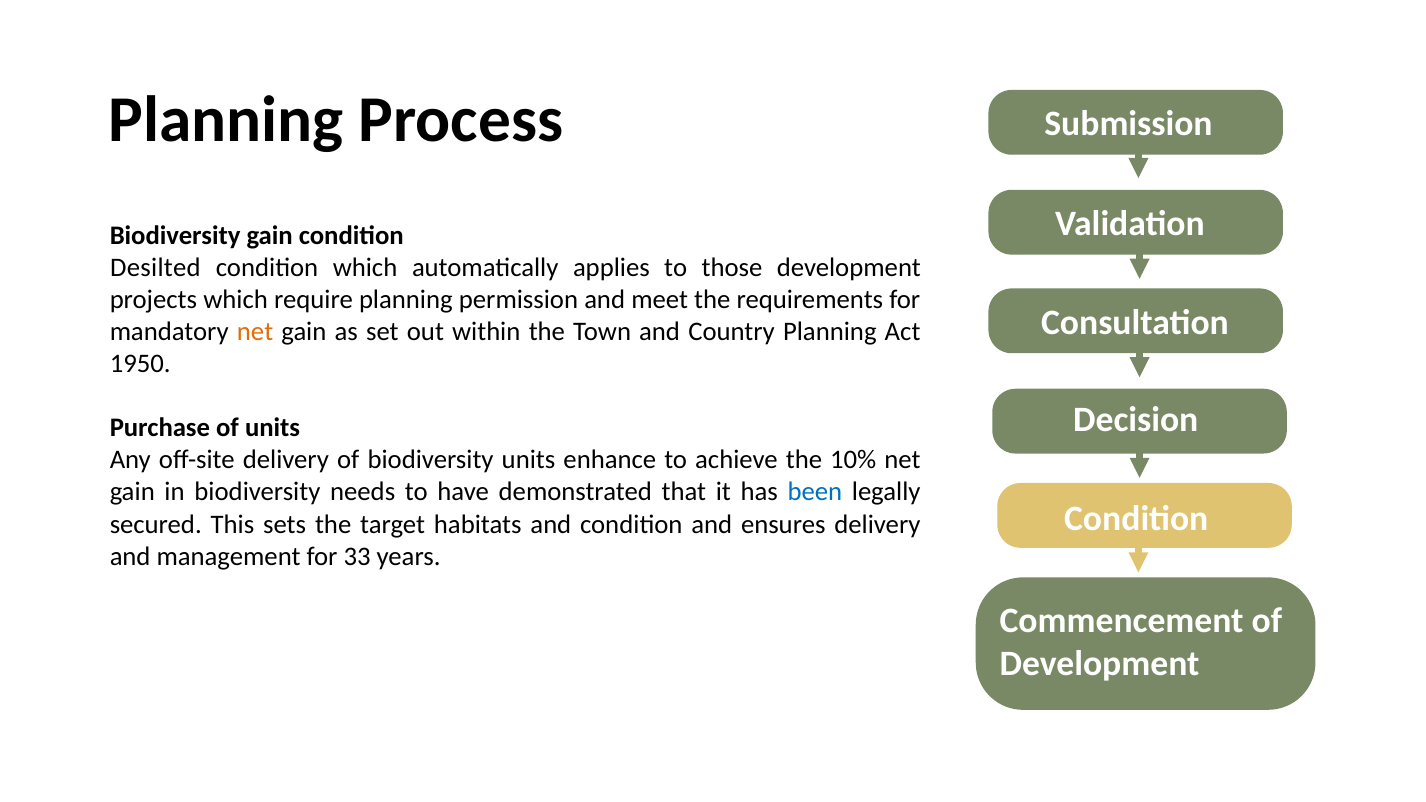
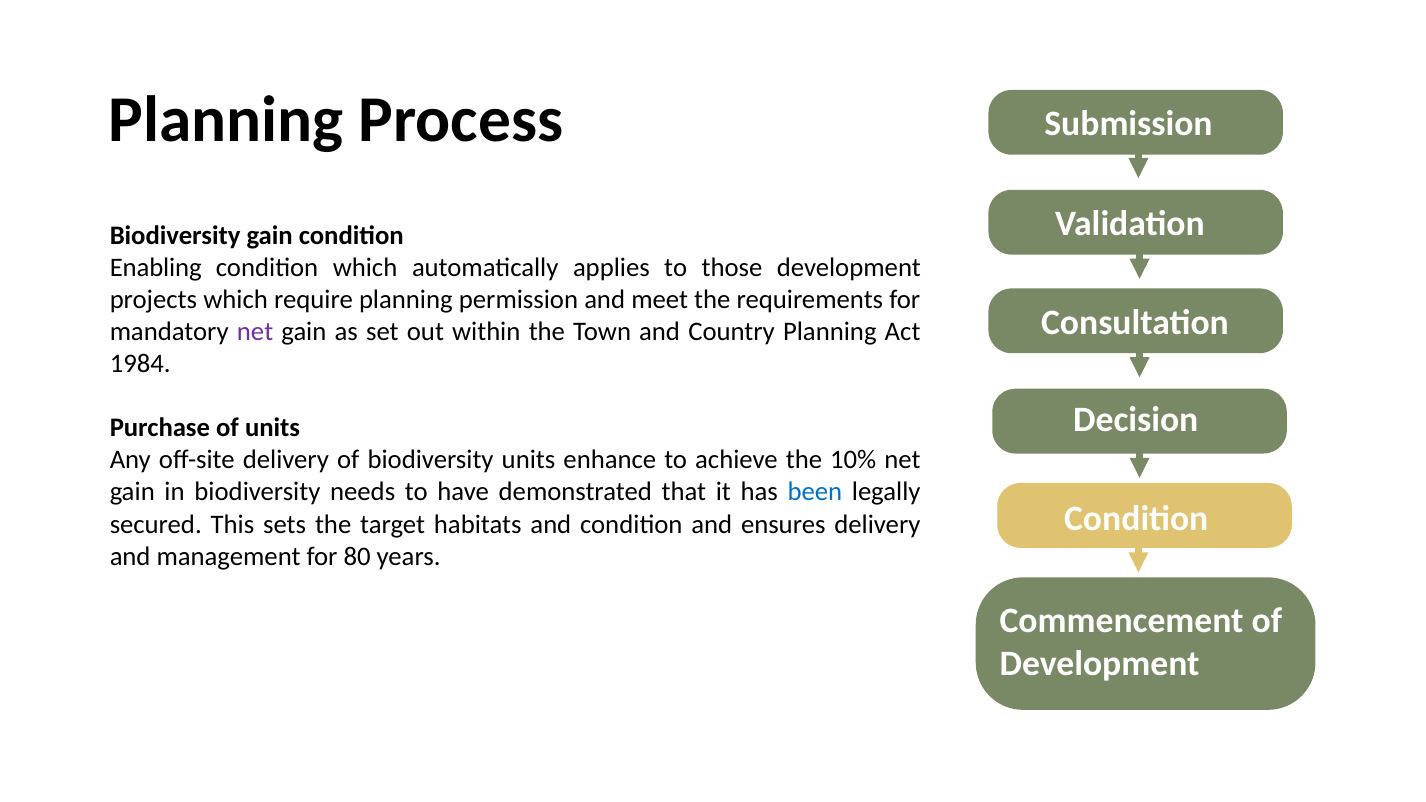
Desilted: Desilted -> Enabling
net at (255, 332) colour: orange -> purple
1950: 1950 -> 1984
33: 33 -> 80
